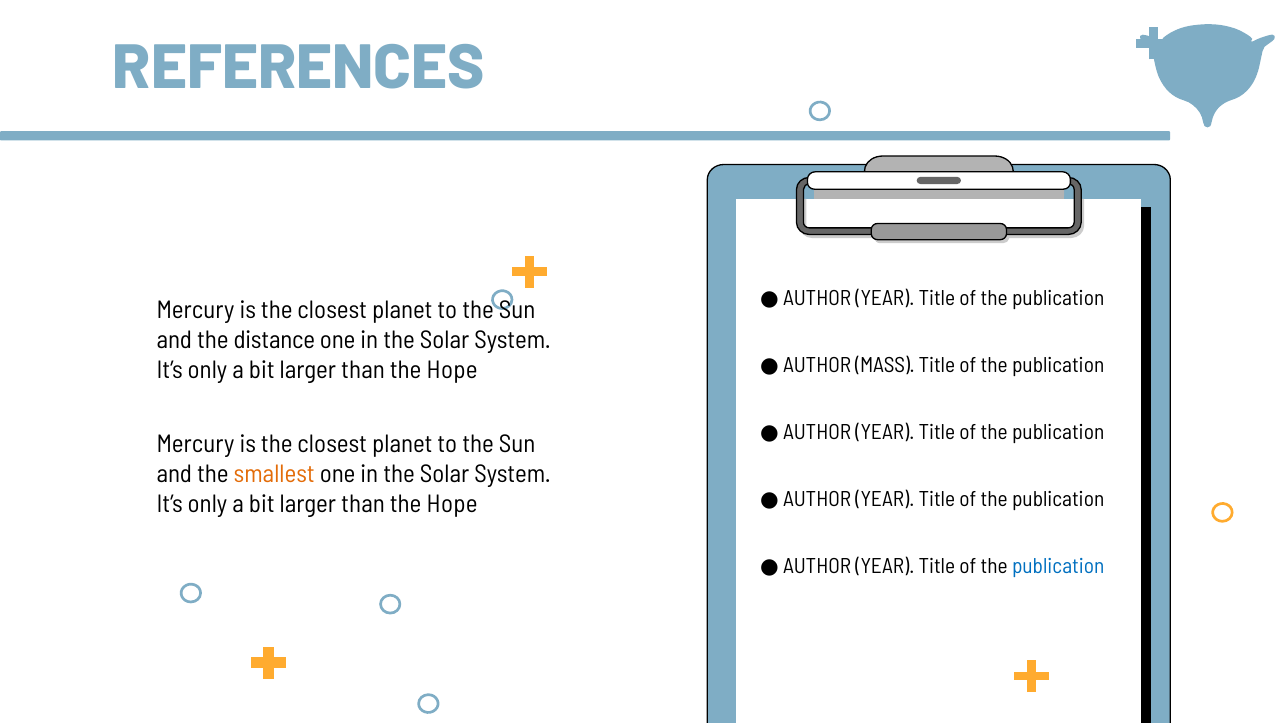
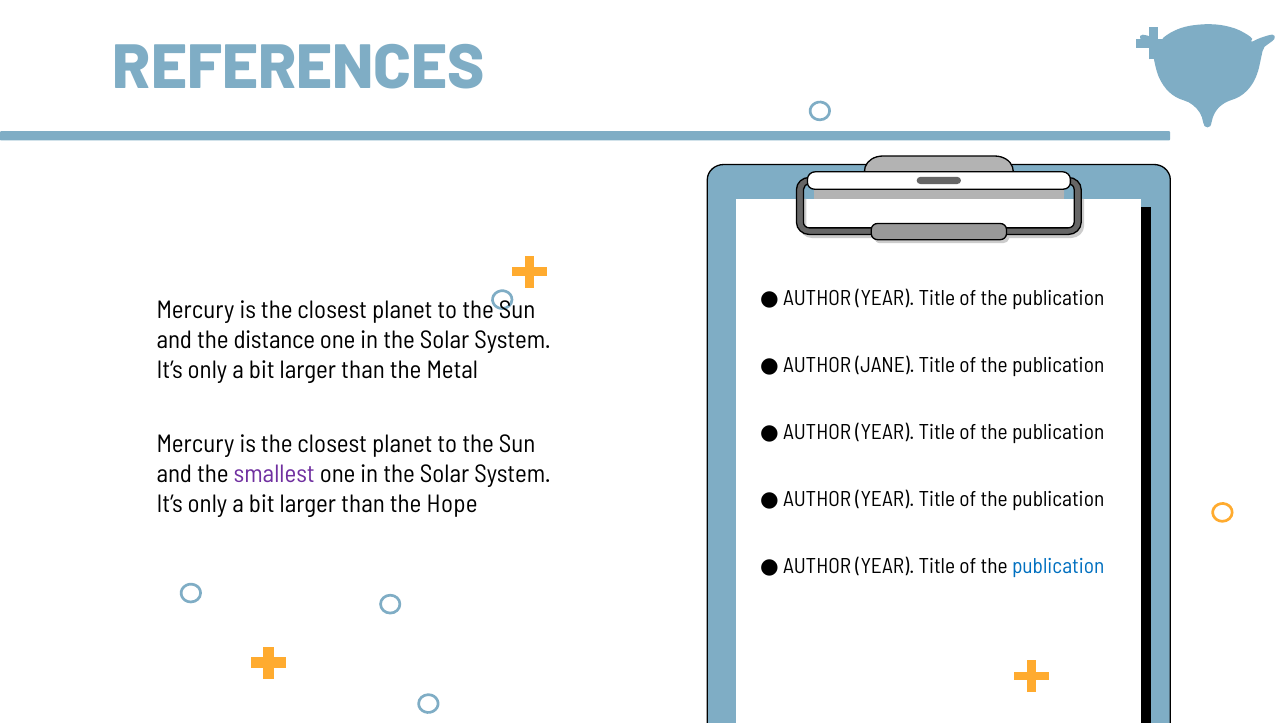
MASS: MASS -> JANE
Hope at (452, 370): Hope -> Metal
smallest colour: orange -> purple
